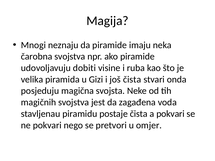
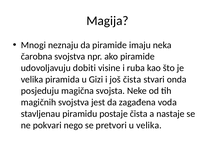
a pokvari: pokvari -> nastaje
u omjer: omjer -> velika
